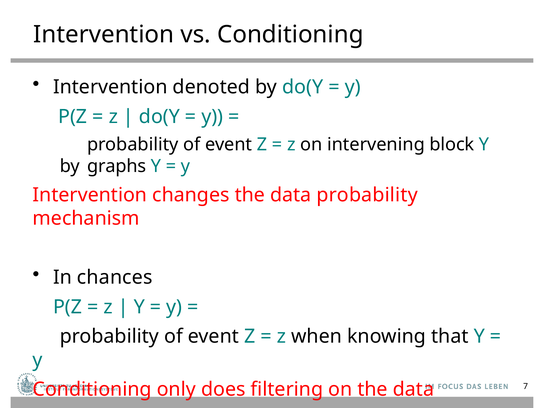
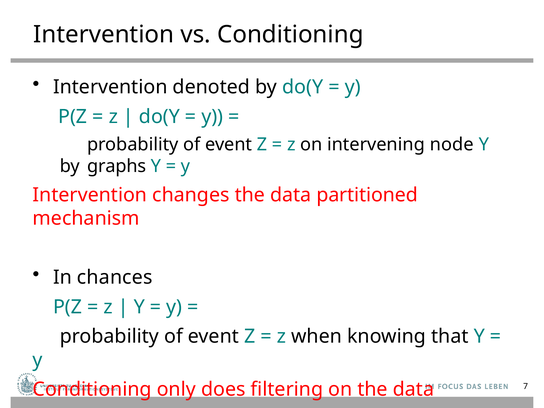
block: block -> node
data probability: probability -> partitioned
